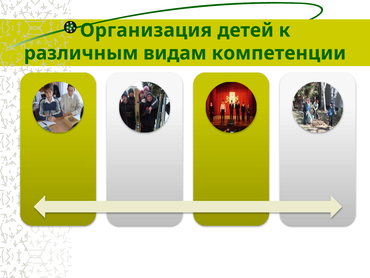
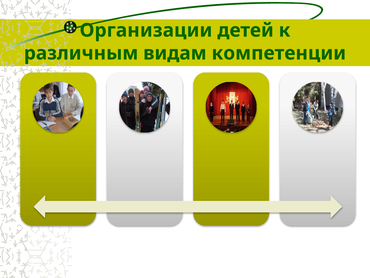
Организация: Организация -> Организации
